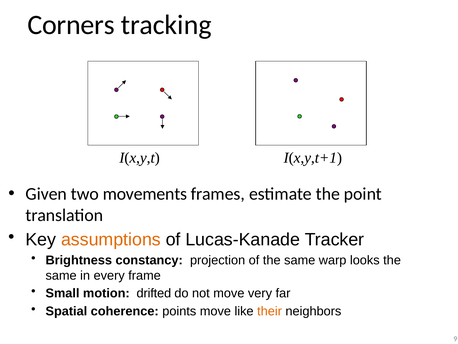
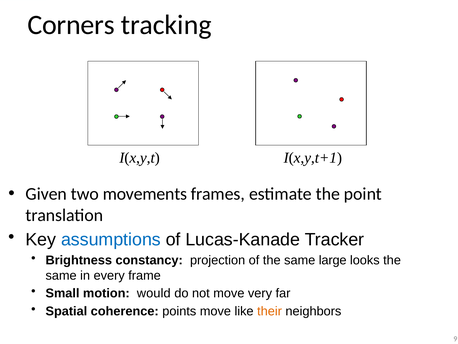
assumptions colour: orange -> blue
warp: warp -> large
drifted: drifted -> would
